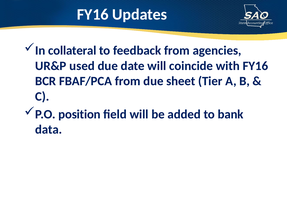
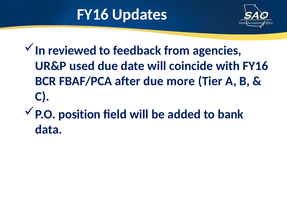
collateral: collateral -> reviewed
FBAF/PCA from: from -> after
sheet: sheet -> more
